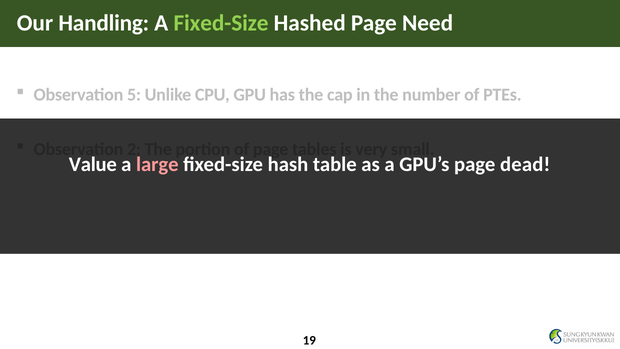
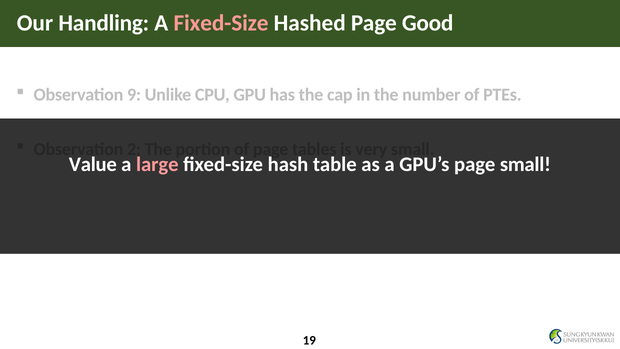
Fixed-Size at (221, 23) colour: light green -> pink
Need: Need -> Good
5: 5 -> 9
page dead: dead -> small
